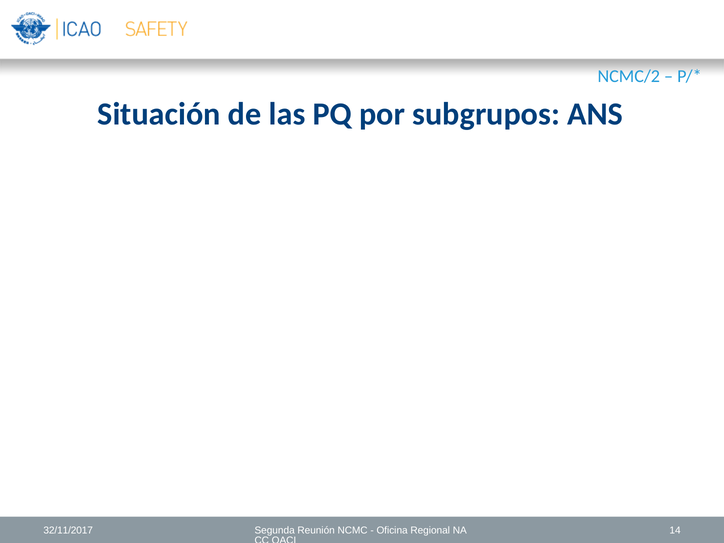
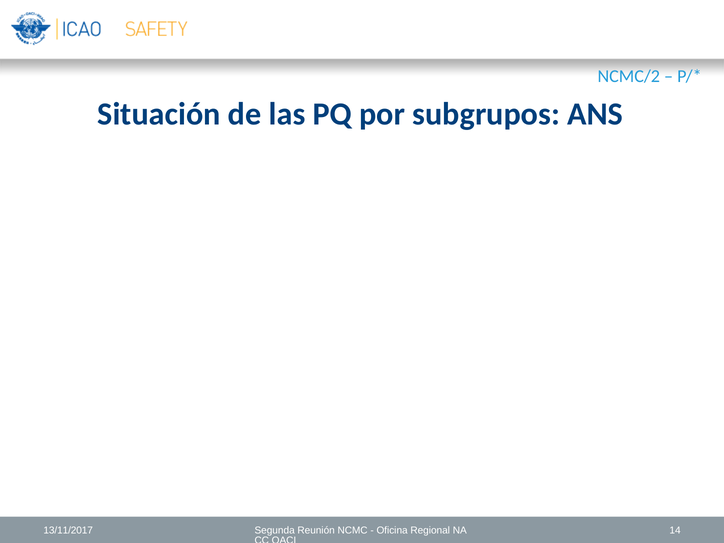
32/11/2017: 32/11/2017 -> 13/11/2017
